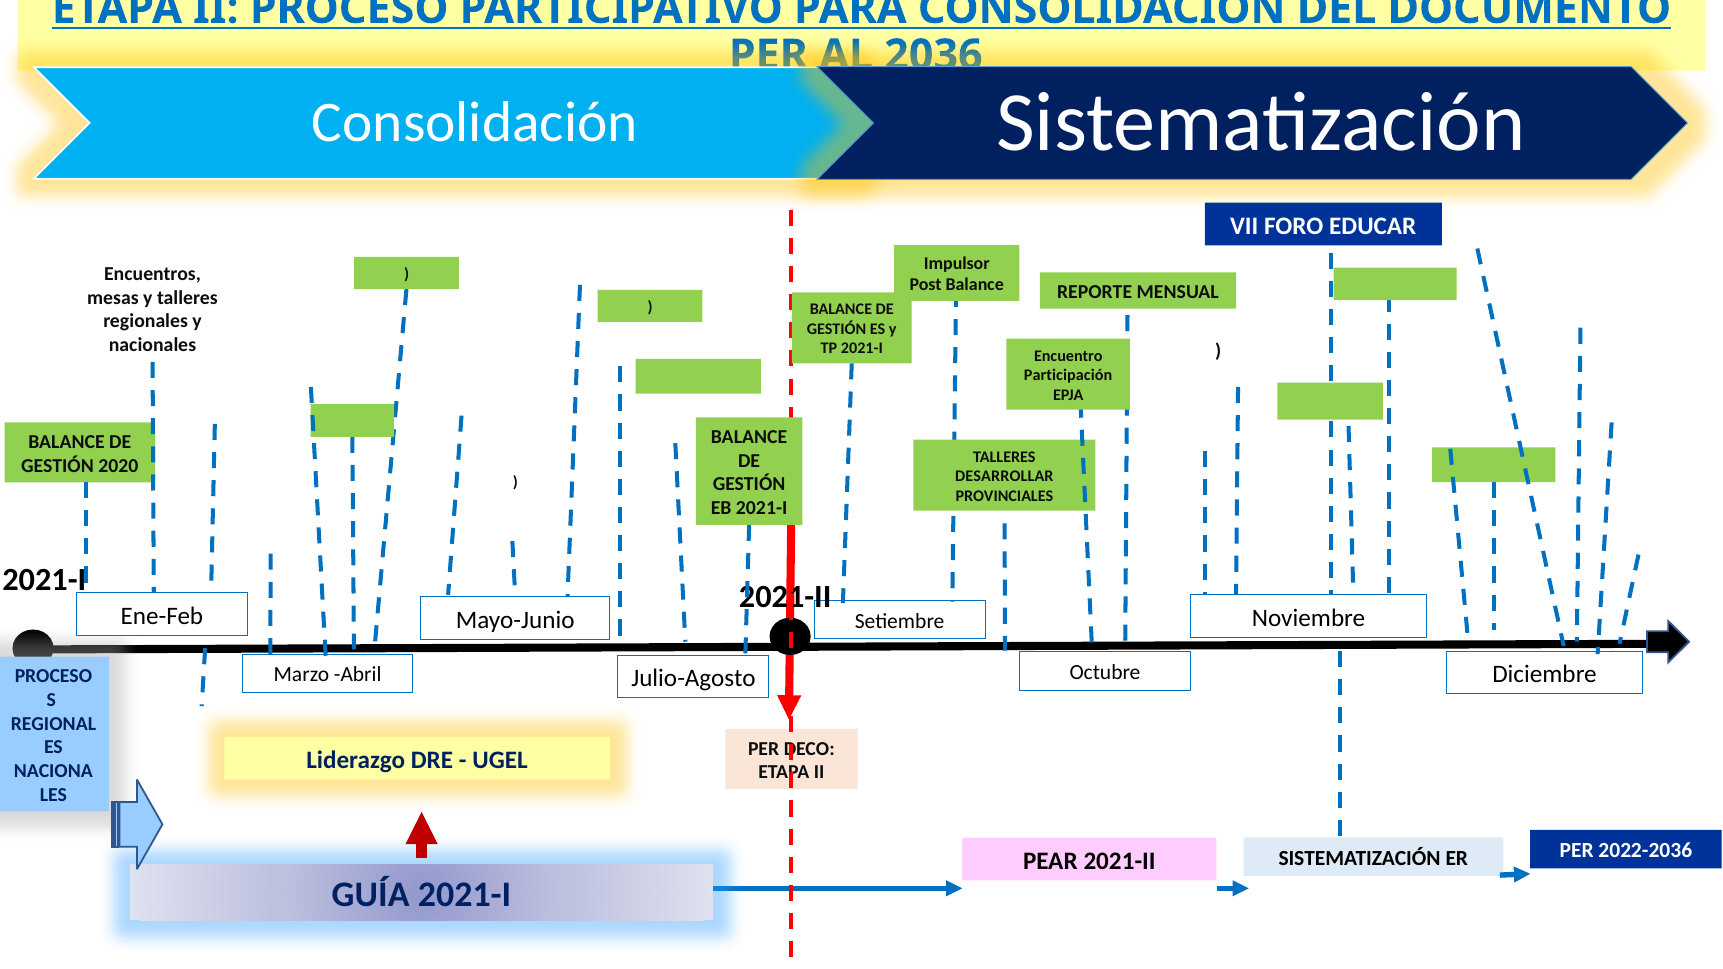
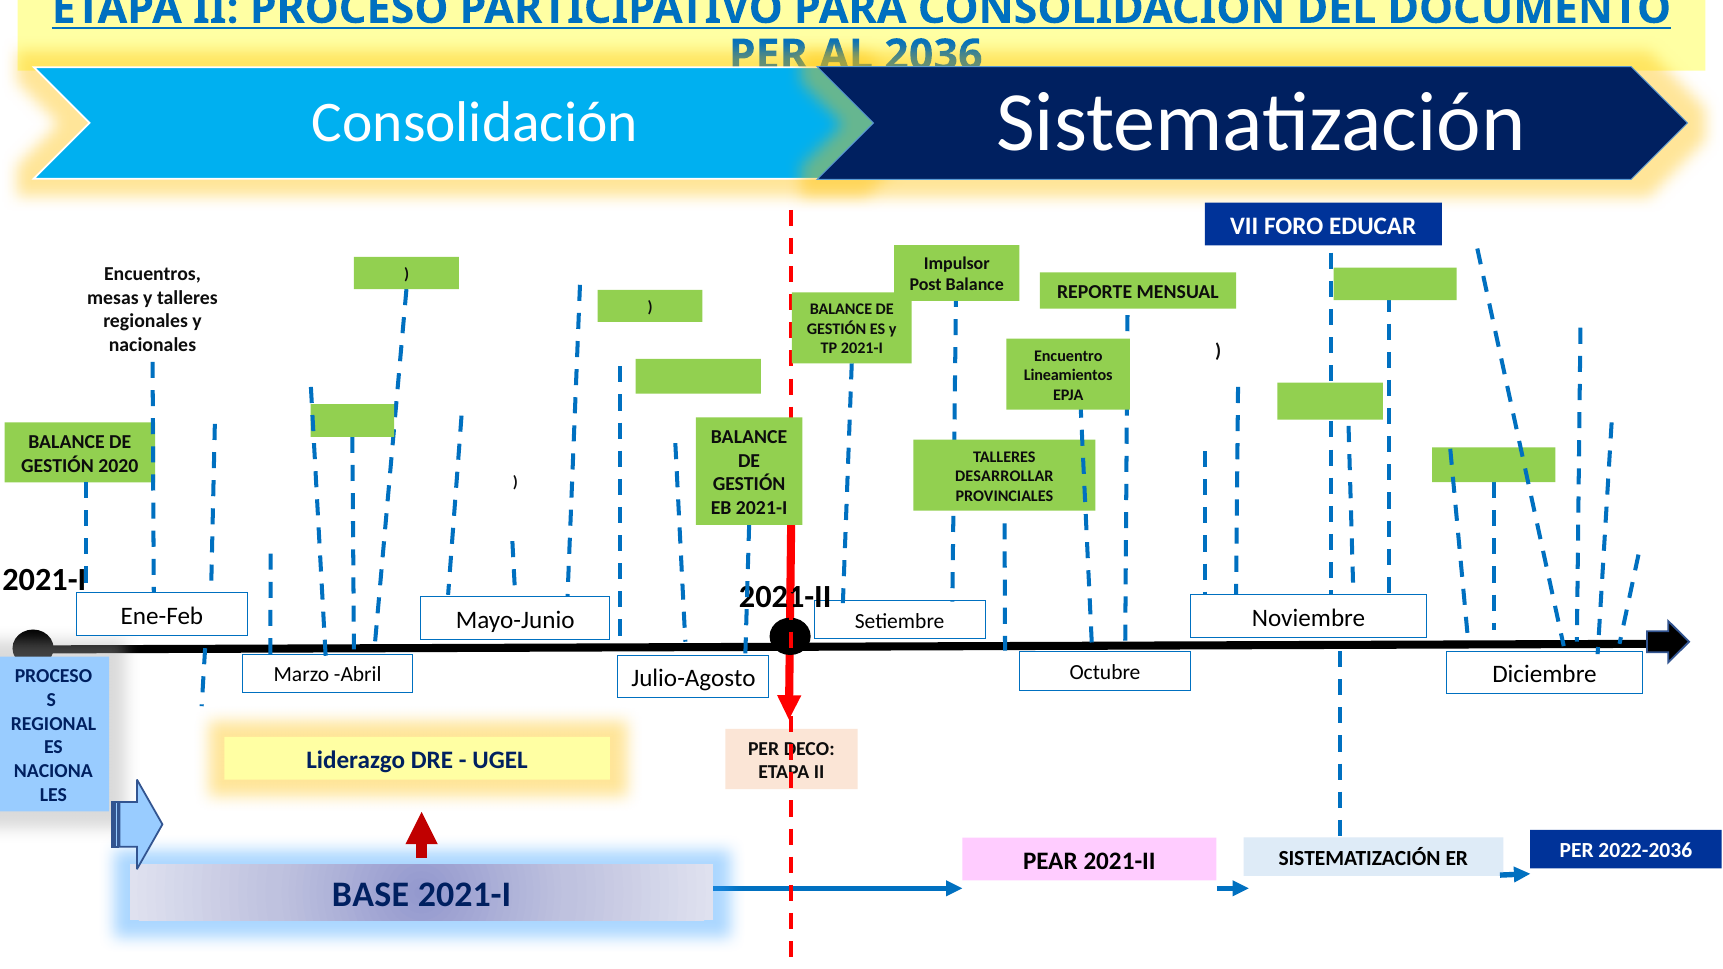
Participación: Participación -> Lineamientos
GUÍA: GUÍA -> BASE
